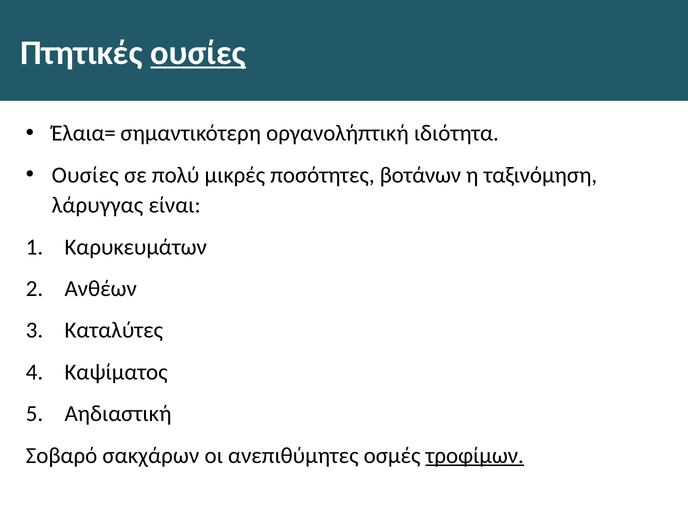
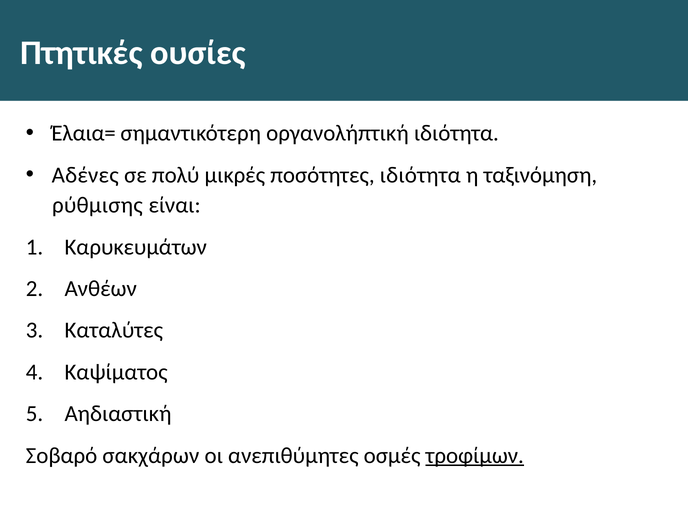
ουσίες at (198, 53) underline: present -> none
Ουσίες at (85, 175): Ουσίες -> Αδένες
ποσότητες βοτάνων: βοτάνων -> ιδιότητα
λάρυγγας: λάρυγγας -> ρύθμισης
